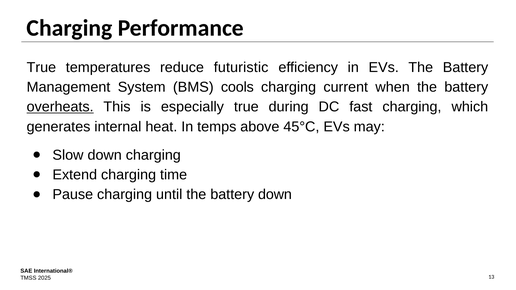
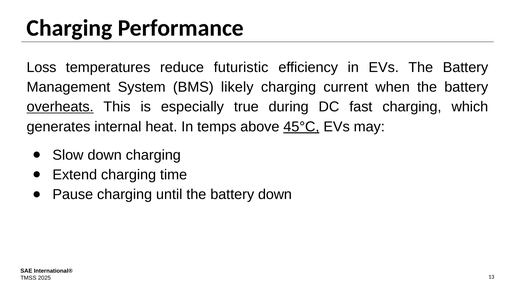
True at (41, 67): True -> Loss
cools: cools -> likely
45°C underline: none -> present
